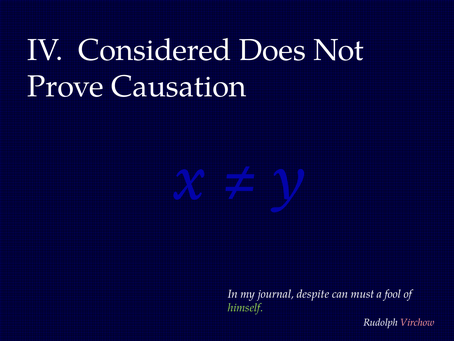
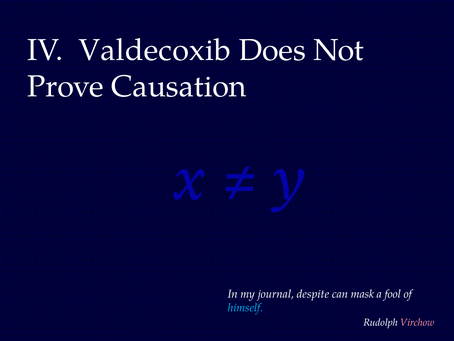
Considered: Considered -> Valdecoxib
must: must -> mask
himself colour: light green -> light blue
